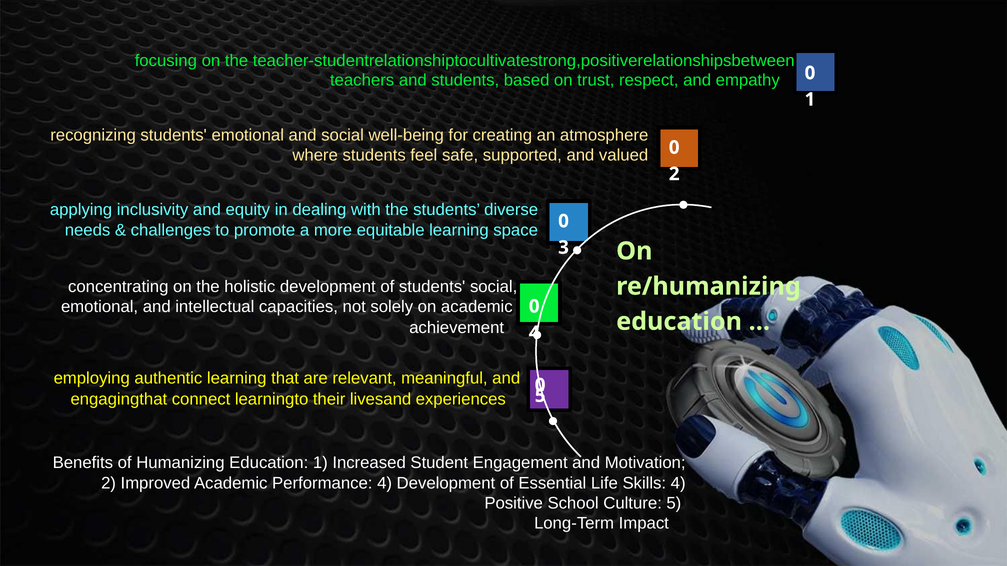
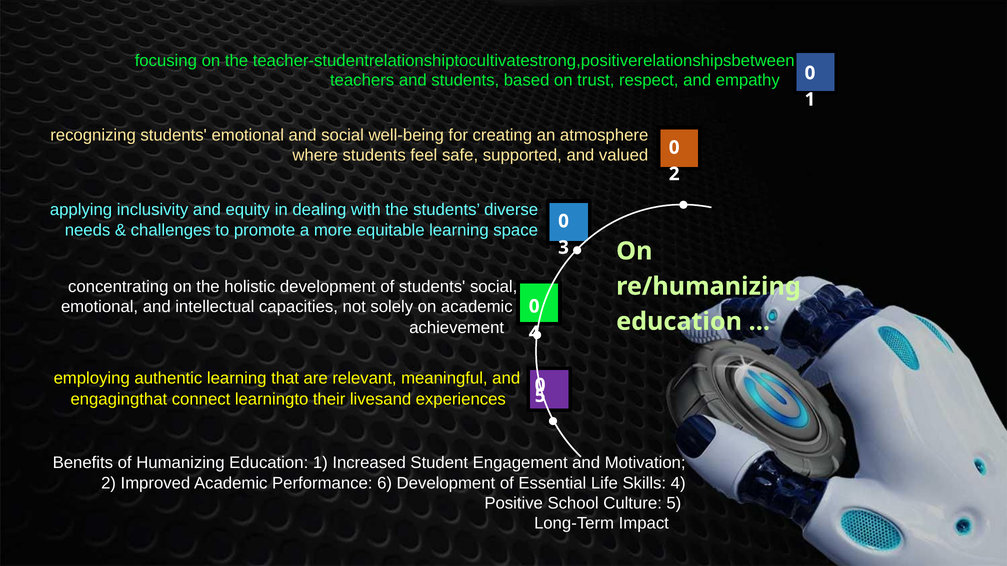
Performance 4: 4 -> 6
